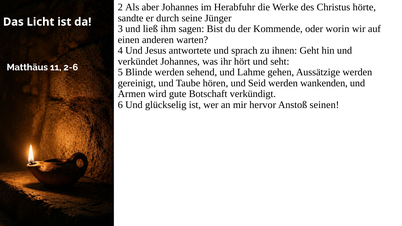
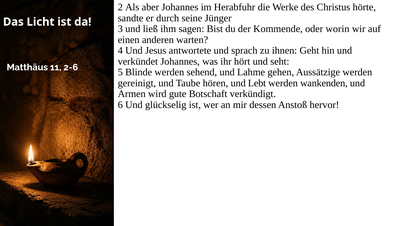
Seid: Seid -> Lebt
hervor: hervor -> dessen
seinen: seinen -> hervor
